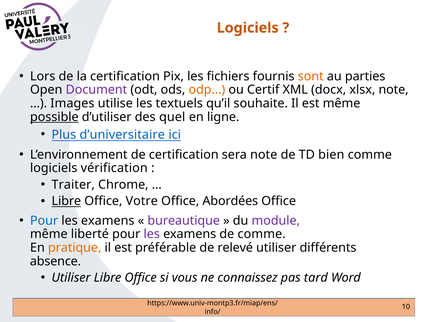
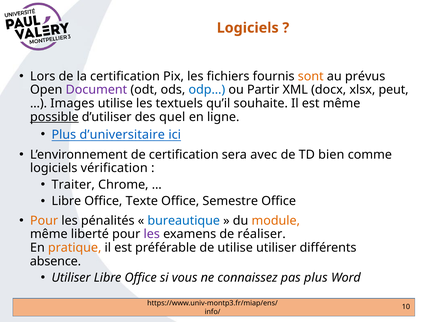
parties: parties -> prévus
odp… colour: orange -> blue
Certif: Certif -> Partir
xlsx note: note -> peut
sera note: note -> avec
Libre at (66, 201) underline: present -> none
Votre: Votre -> Texte
Abordées: Abordées -> Semestre
Pour at (44, 221) colour: blue -> orange
examens at (108, 221): examens -> pénalités
bureautique colour: purple -> blue
module colour: purple -> orange
de comme: comme -> réaliser
de relevé: relevé -> utilise
pas tard: tard -> plus
